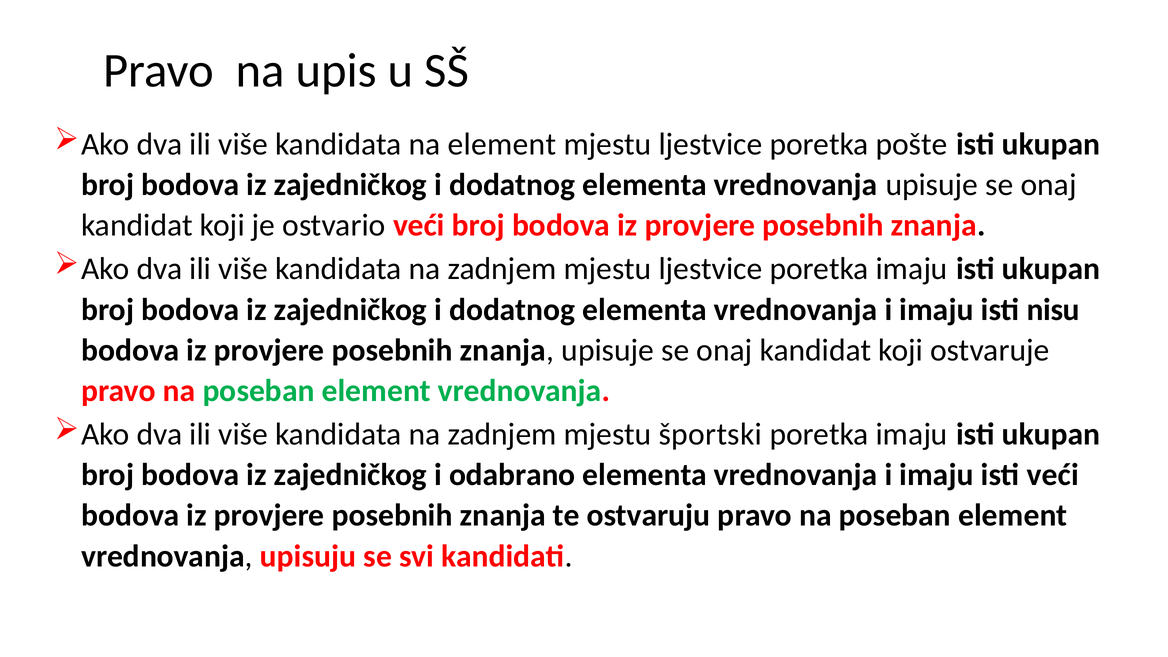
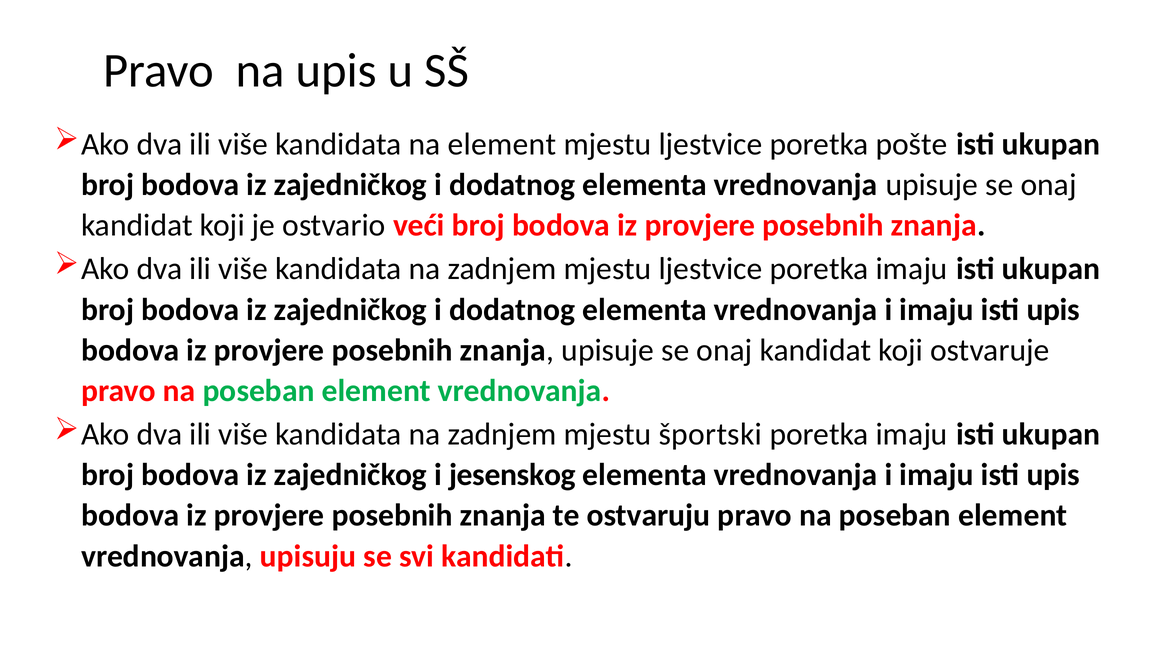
nisu at (1053, 310): nisu -> upis
odabrano: odabrano -> jesenskog
veći at (1053, 475): veći -> upis
